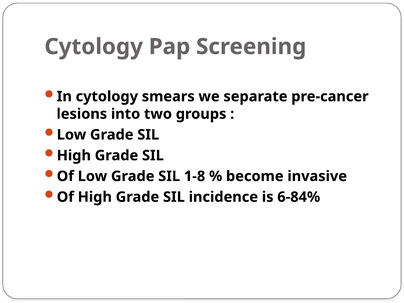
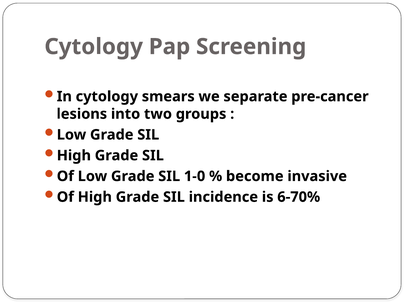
1-8: 1-8 -> 1-0
6-84%: 6-84% -> 6-70%
